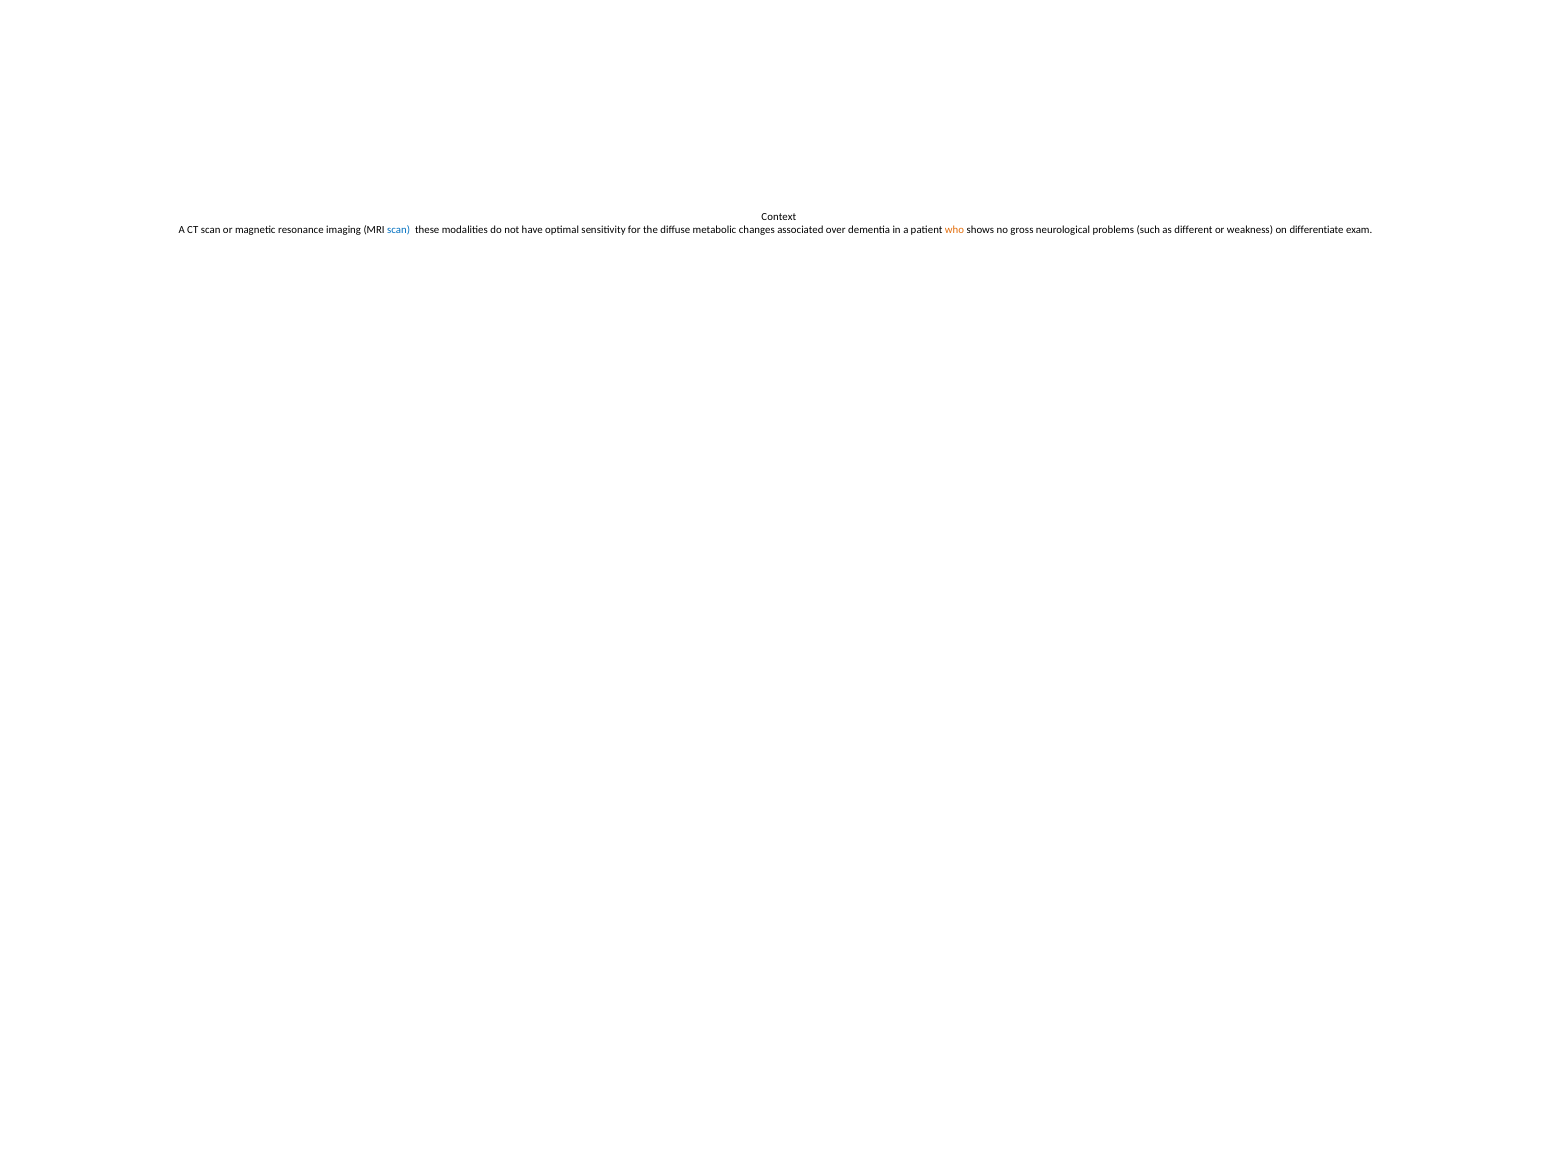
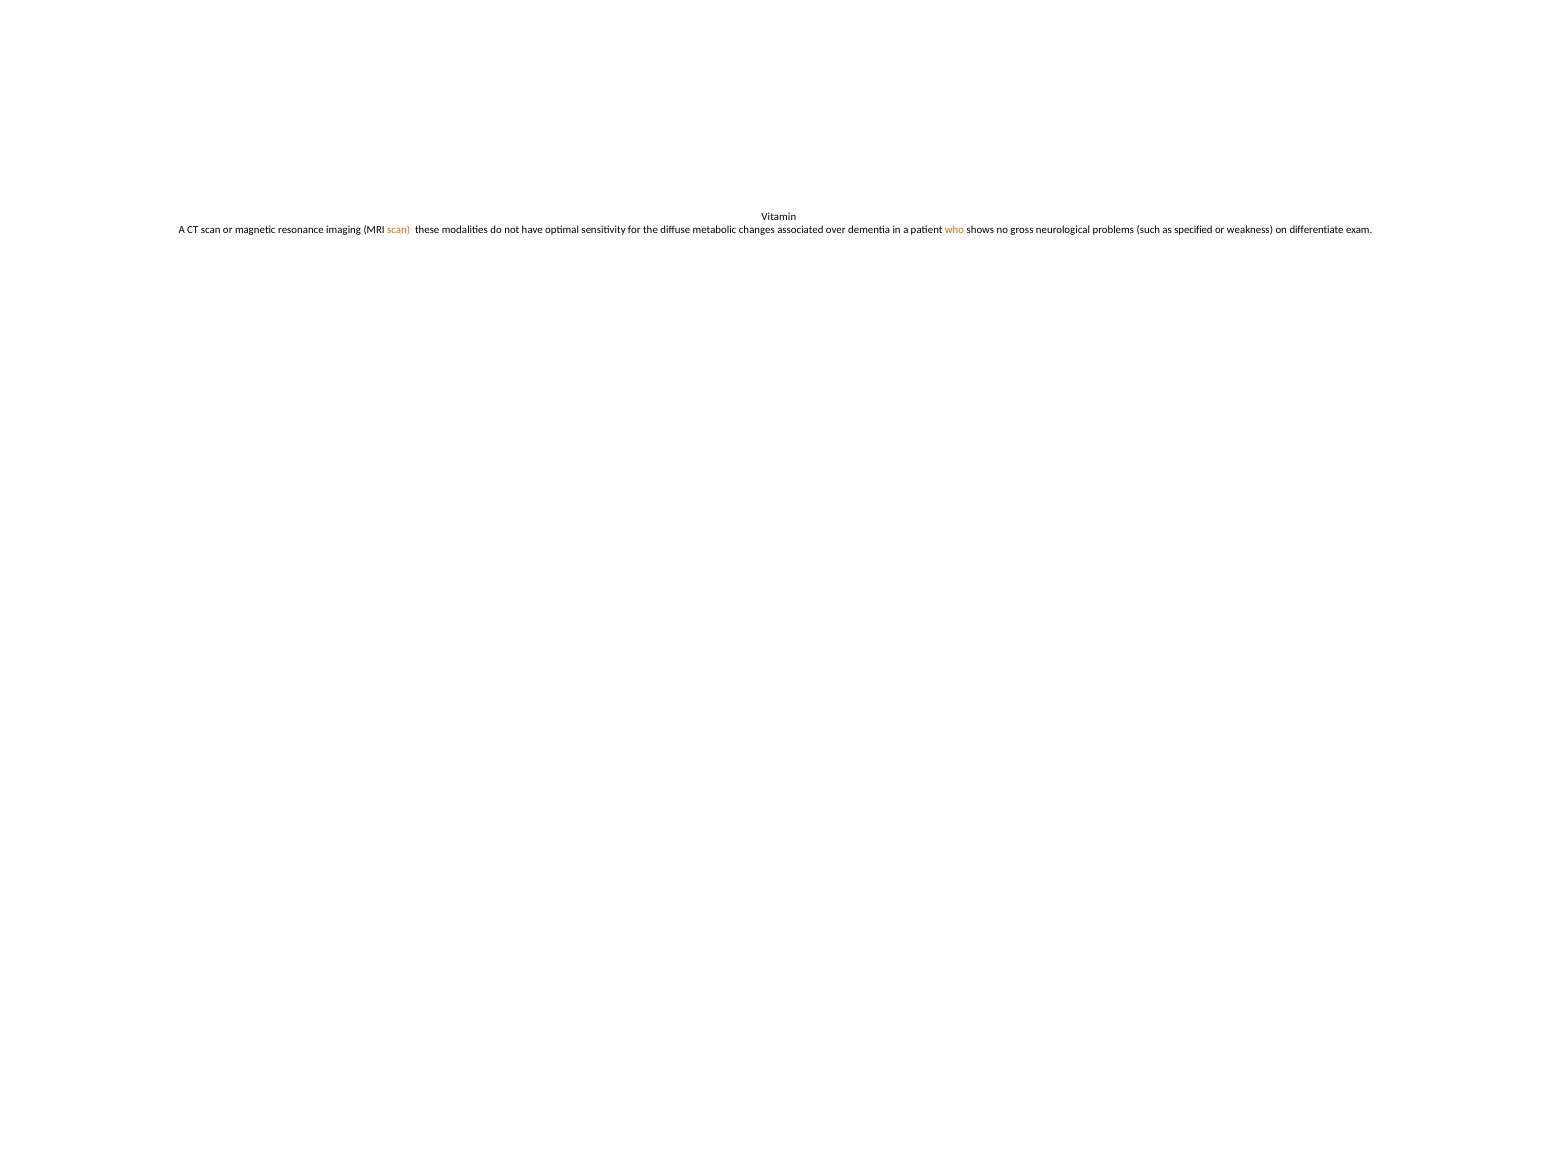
Context: Context -> Vitamin
scan at (399, 230) colour: blue -> orange
different: different -> specified
